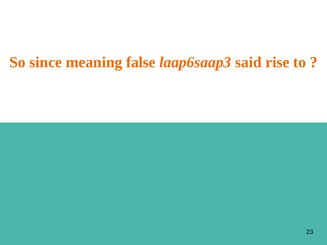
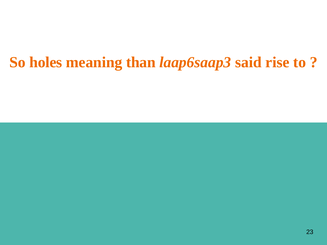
since: since -> holes
false: false -> than
